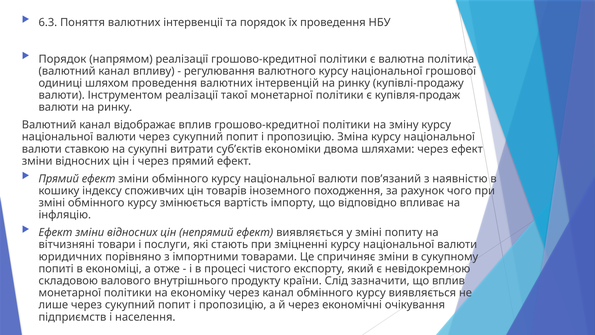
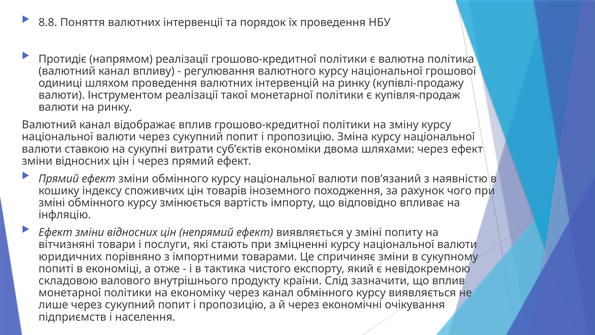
6.3: 6.3 -> 8.8
Порядок at (62, 59): Порядок -> Протидіє
процесі: процесі -> тактика
